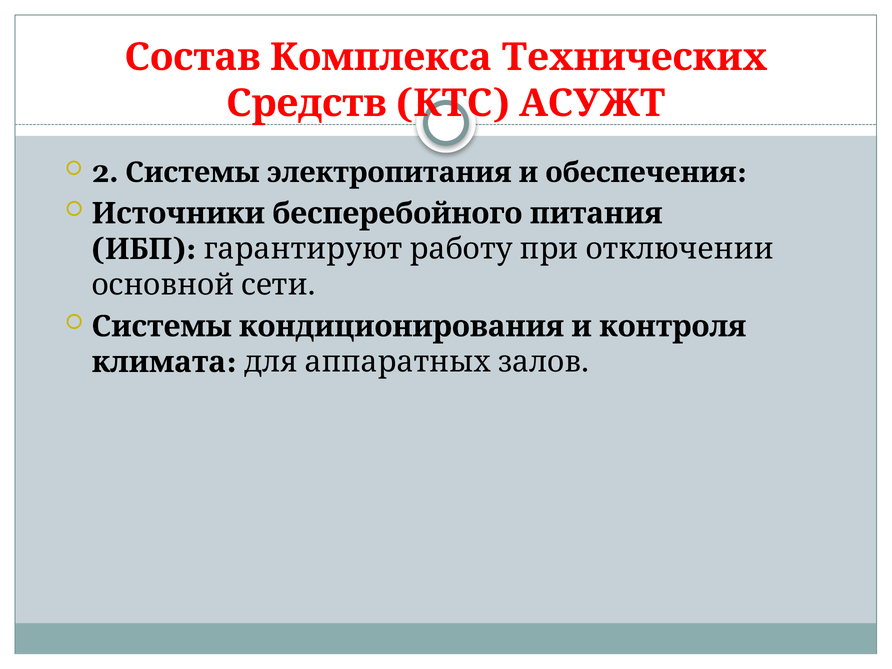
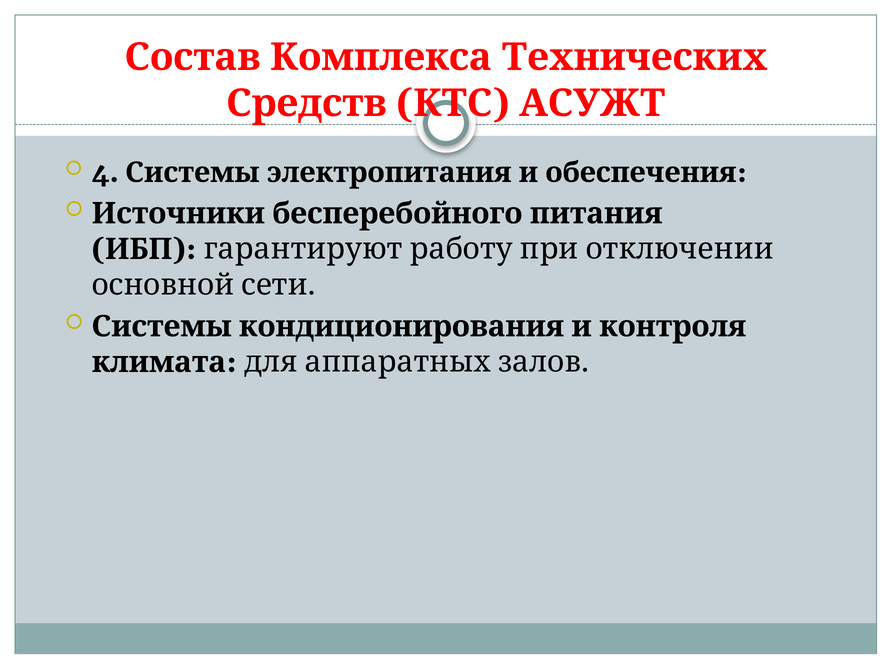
2: 2 -> 4
